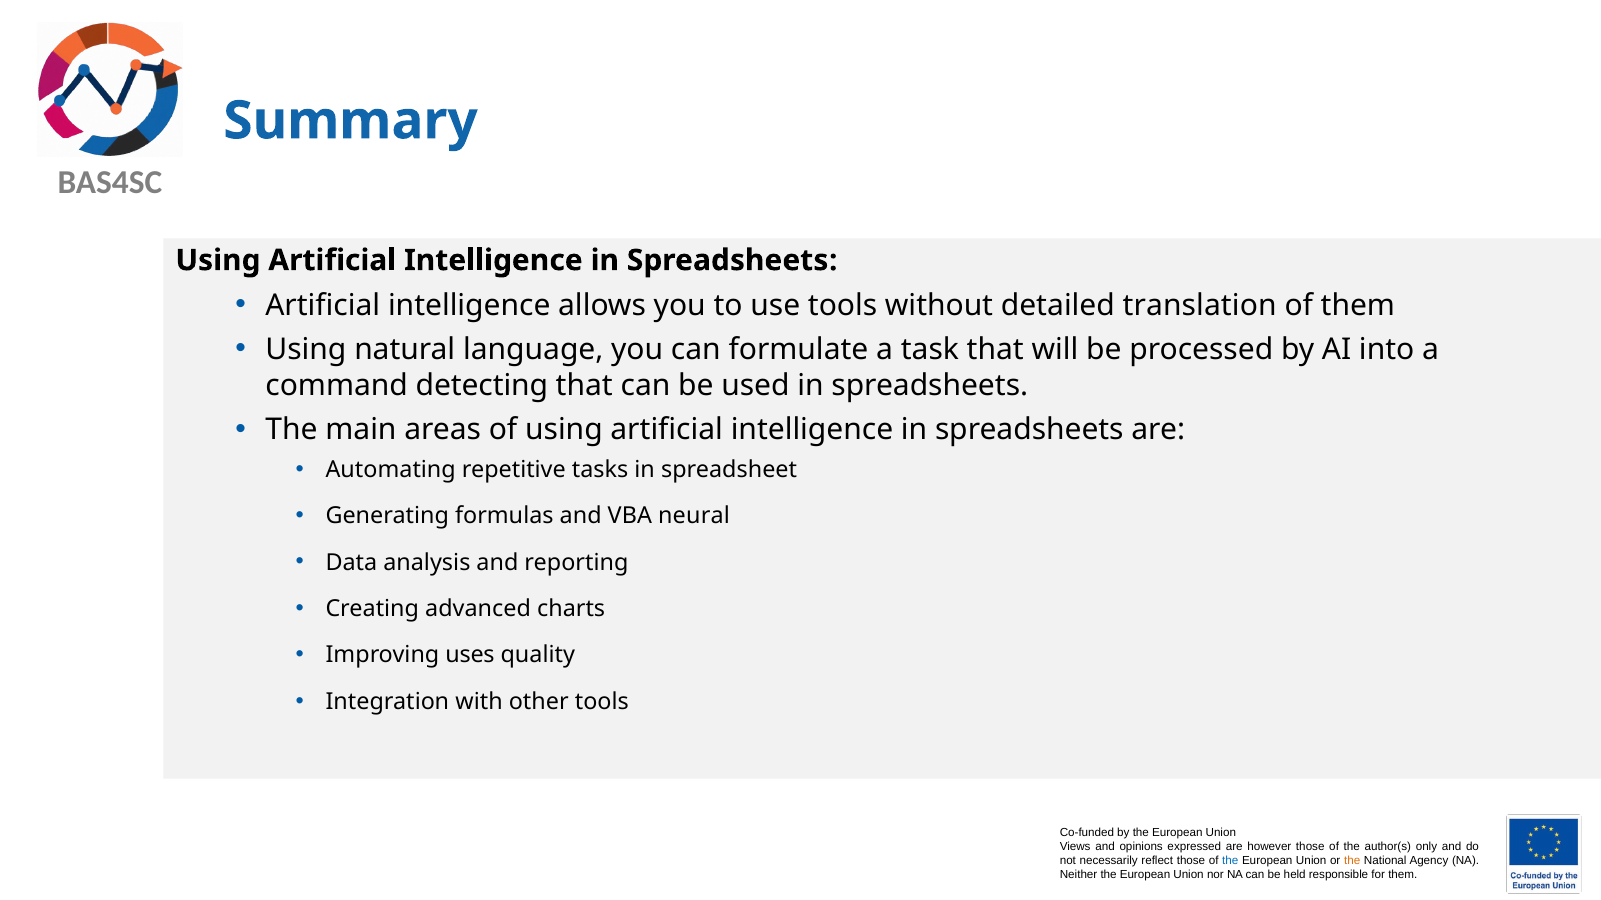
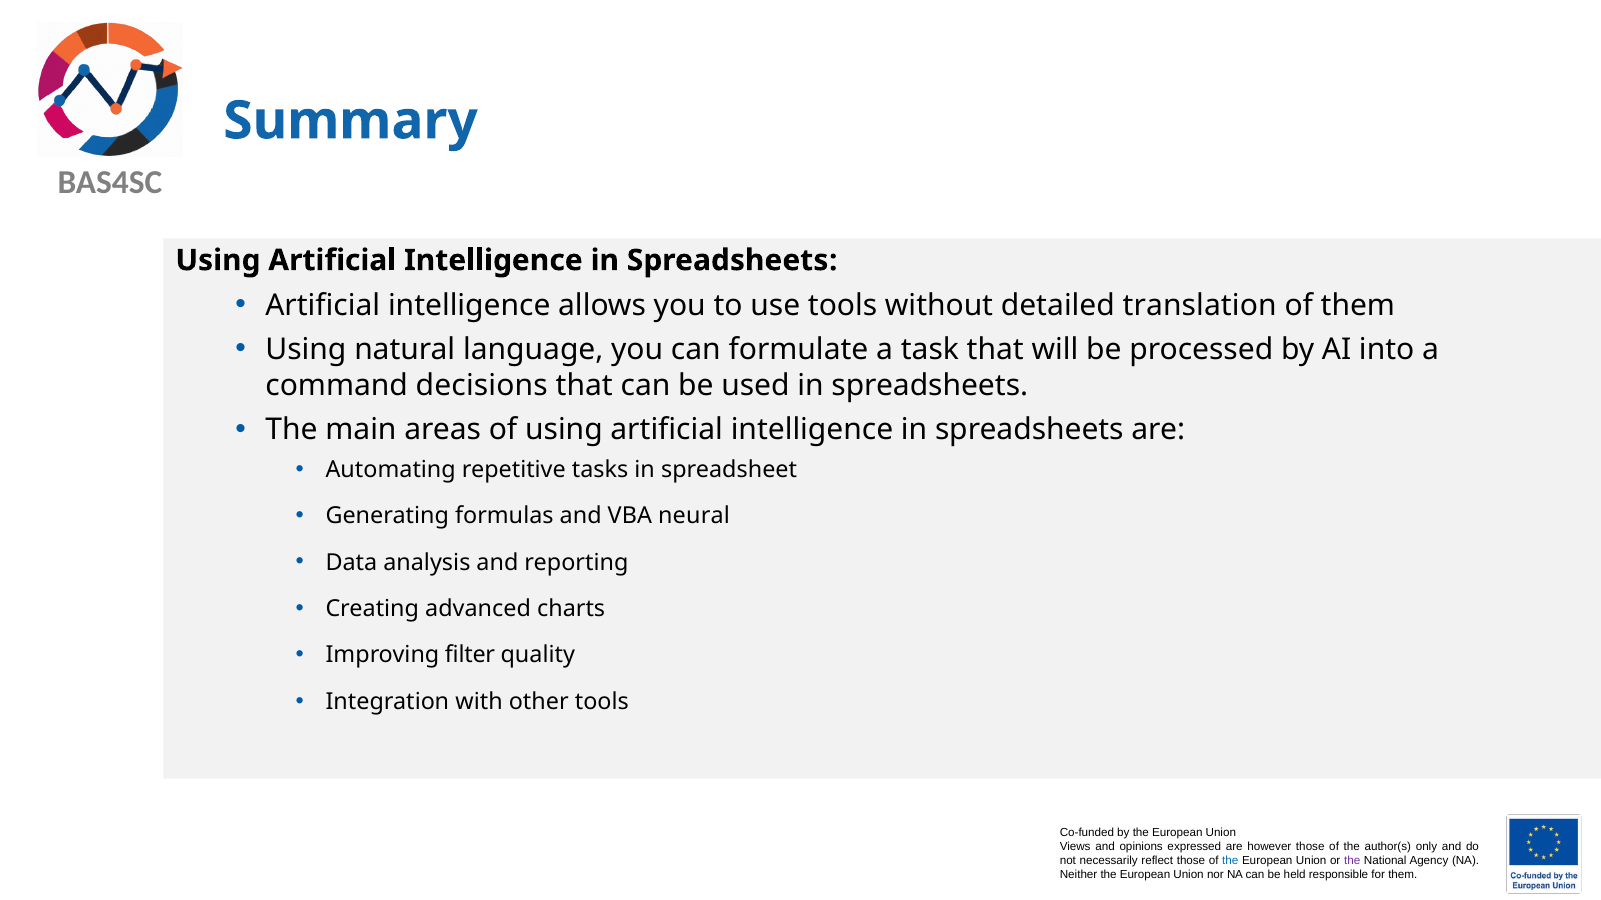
detecting: detecting -> decisions
uses: uses -> filter
the at (1352, 861) colour: orange -> purple
